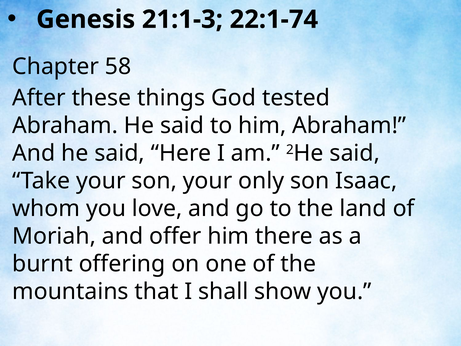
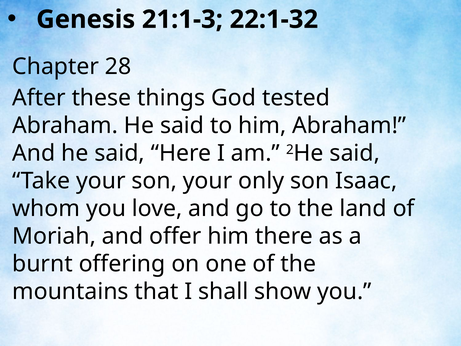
22:1-74: 22:1-74 -> 22:1-32
58: 58 -> 28
